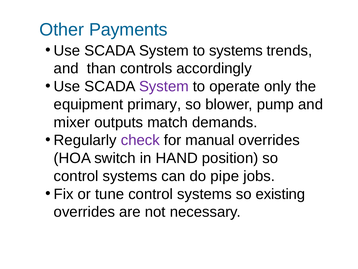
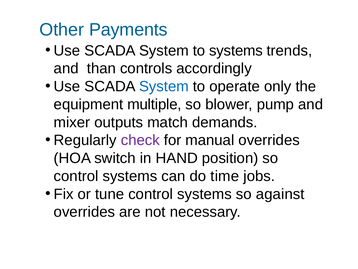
System at (164, 86) colour: purple -> blue
primary: primary -> multiple
pipe: pipe -> time
existing: existing -> against
